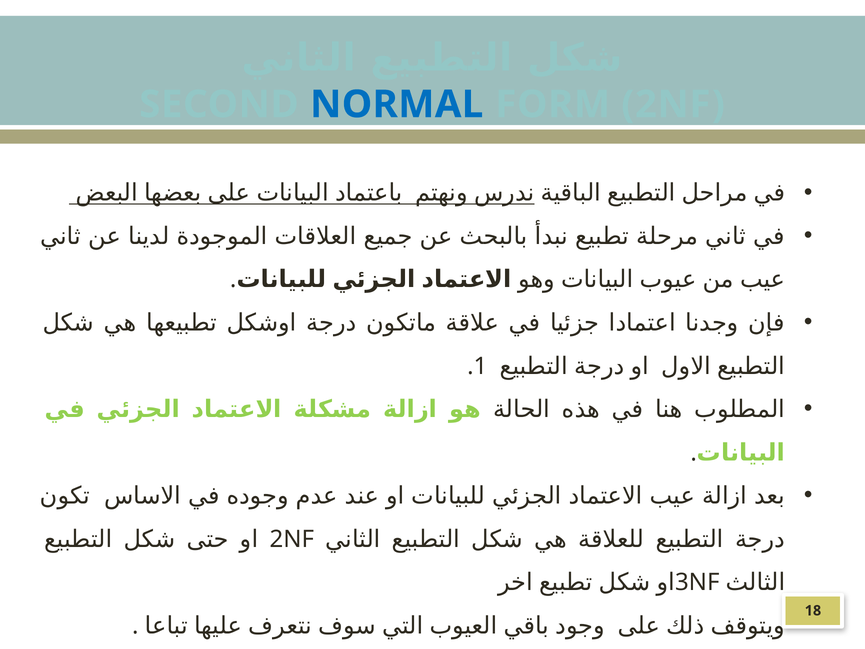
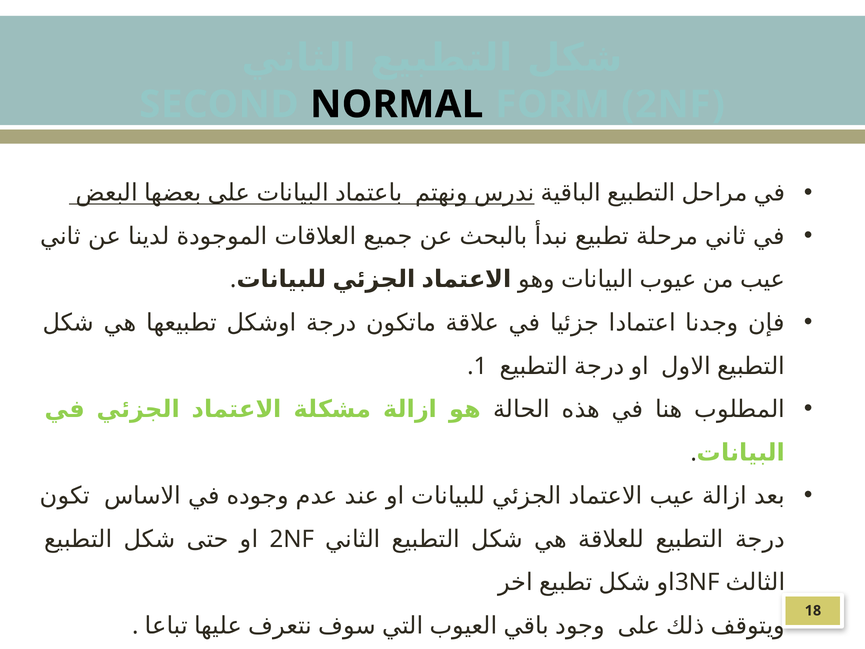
NORMAL colour: blue -> black
